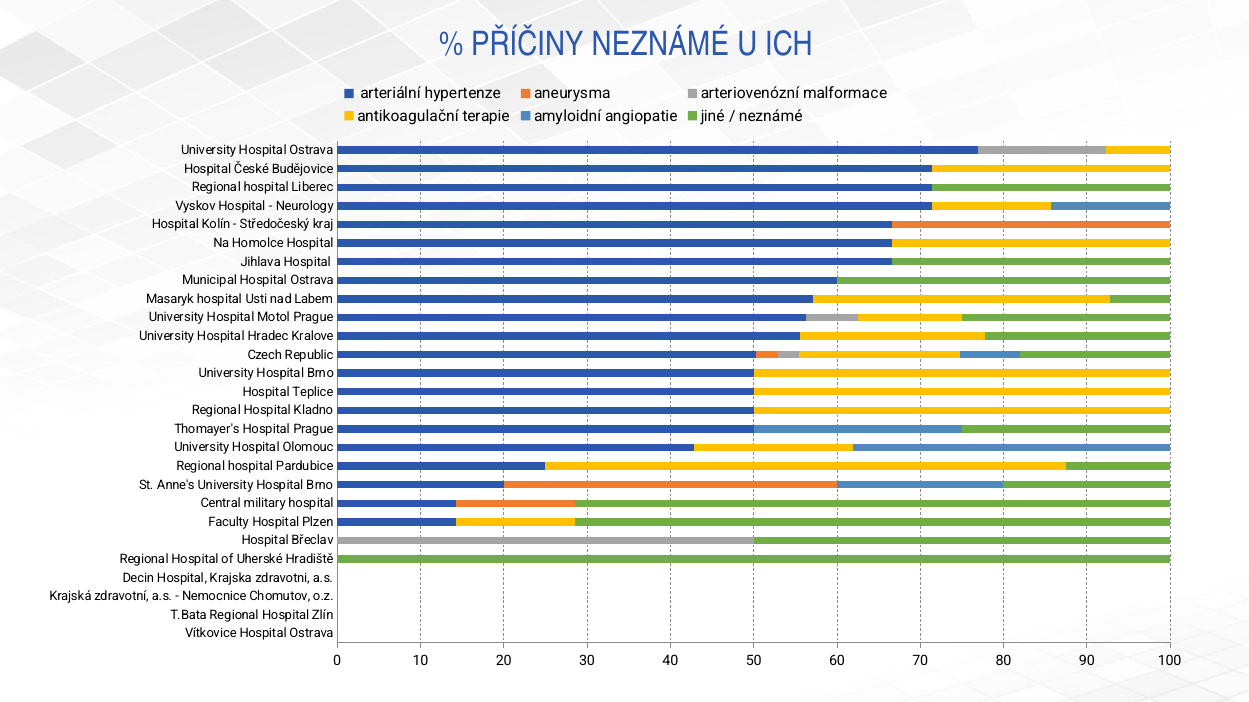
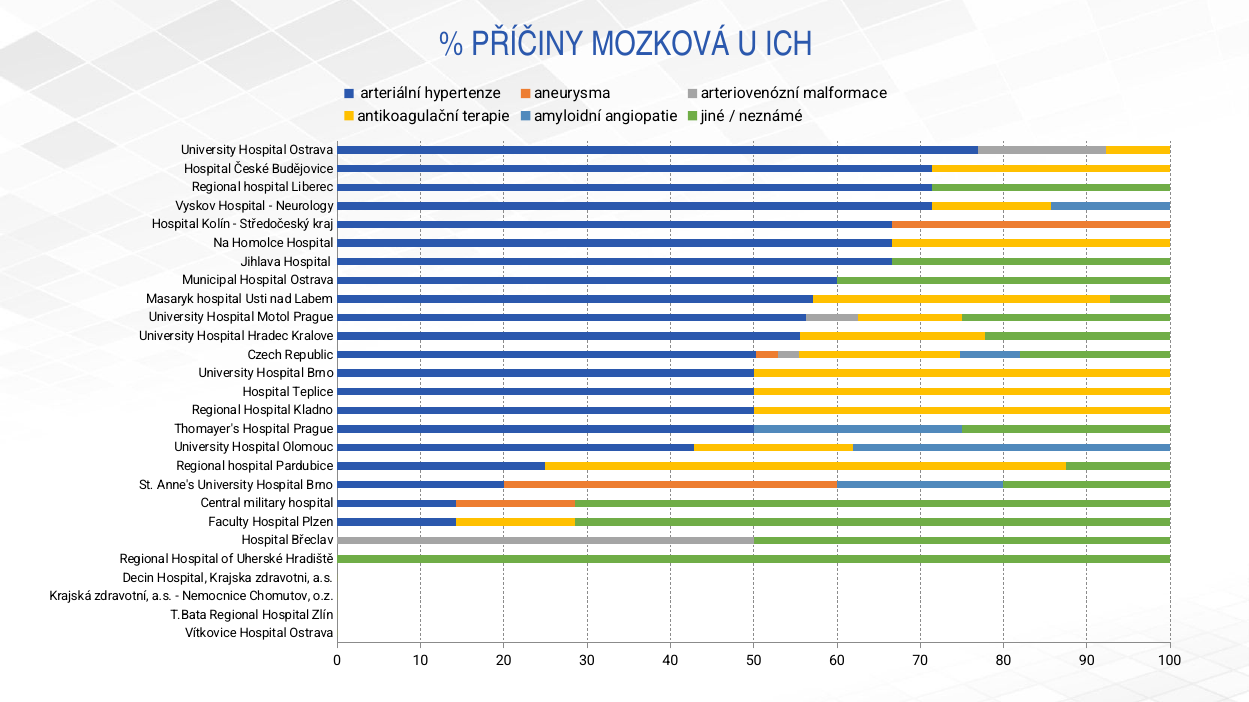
PŘÍČINY NEZNÁMÉ: NEZNÁMÉ -> MOZKOVÁ
